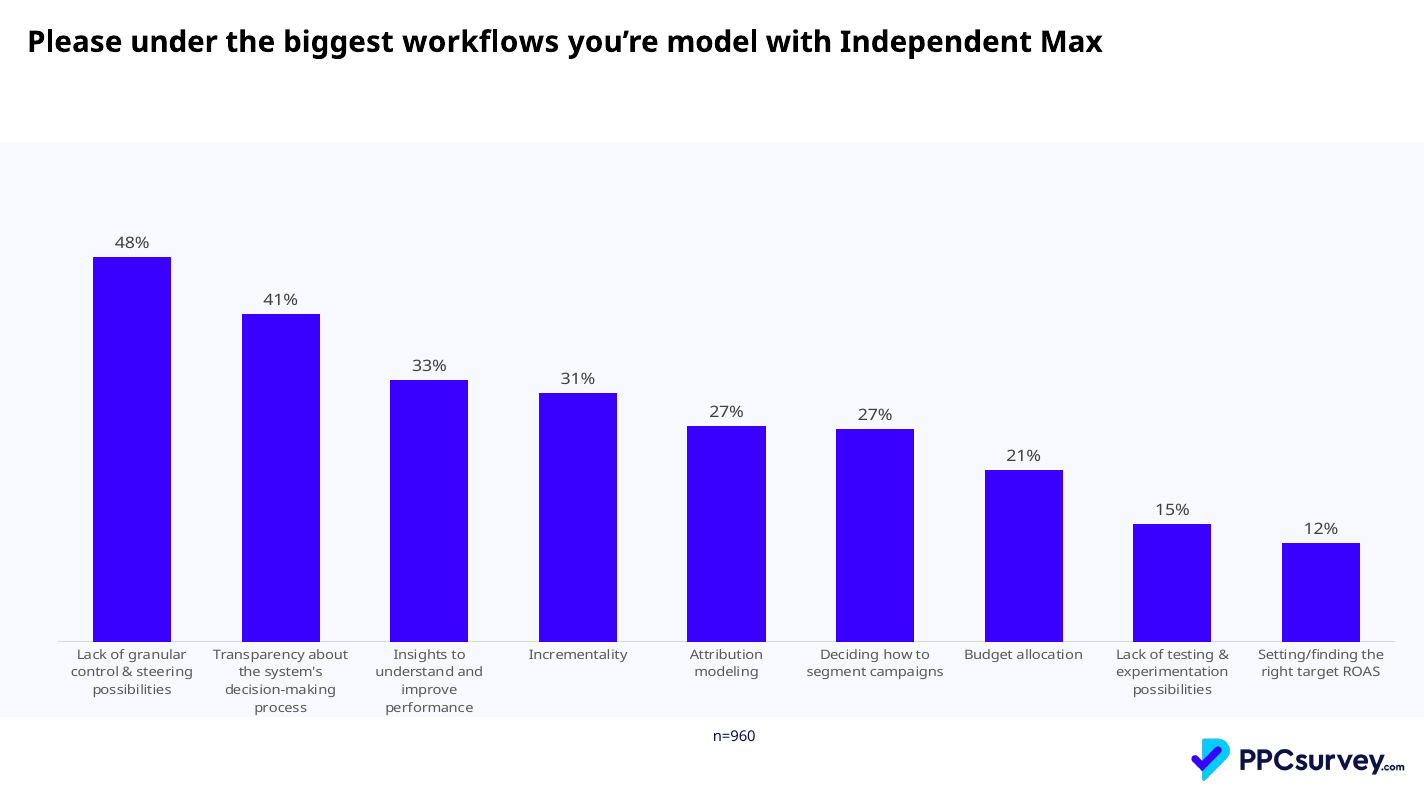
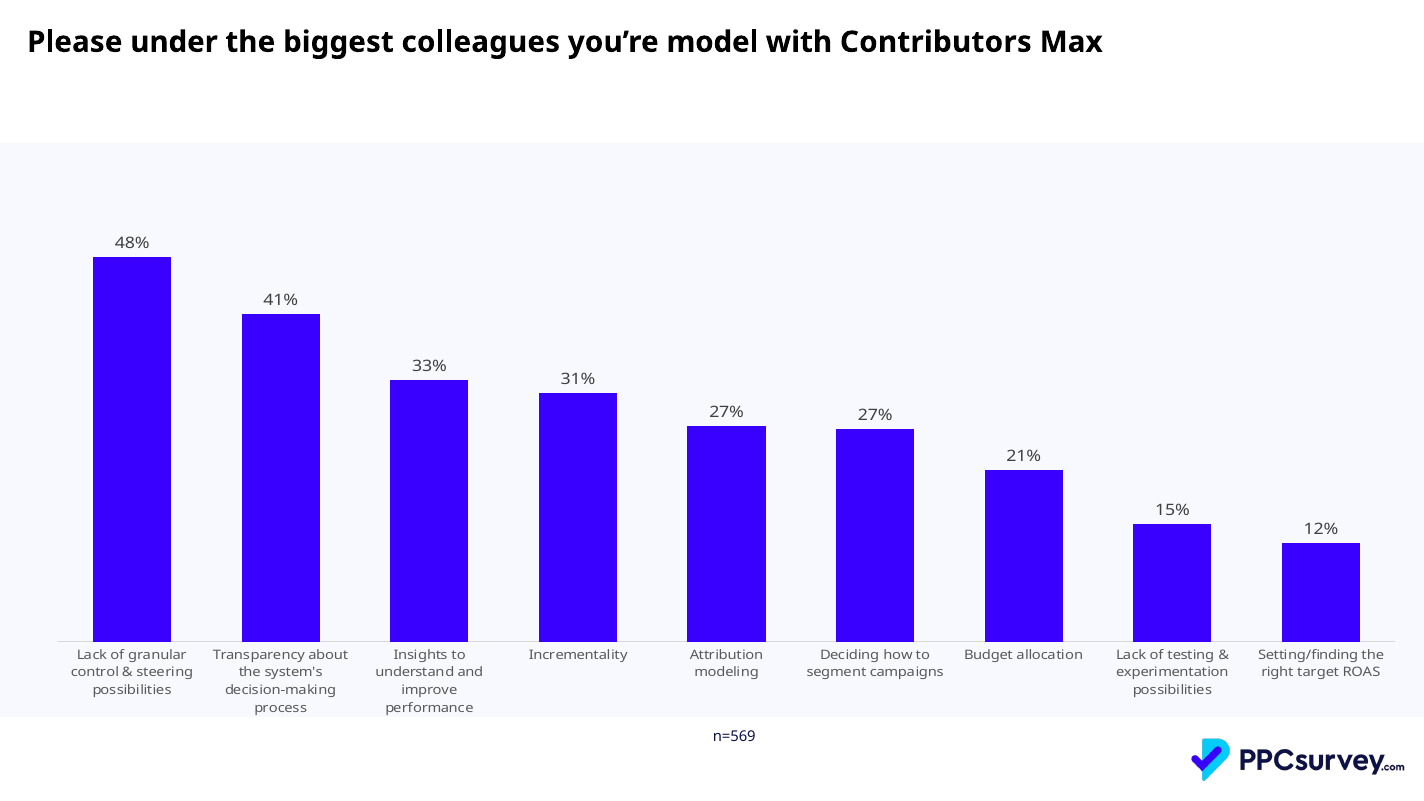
workflows: workflows -> colleagues
Independent: Independent -> Contributors
n=960: n=960 -> n=569
